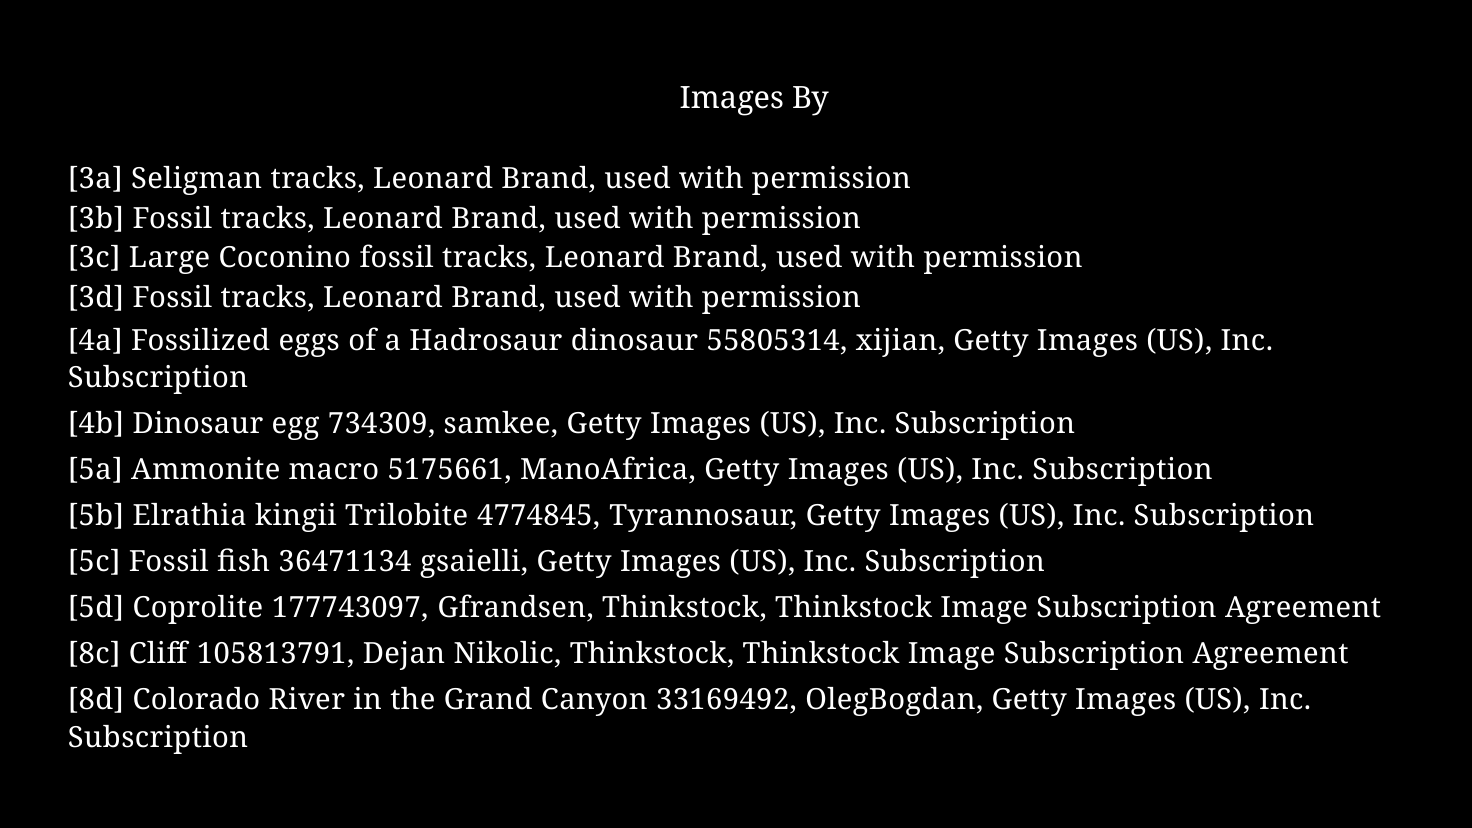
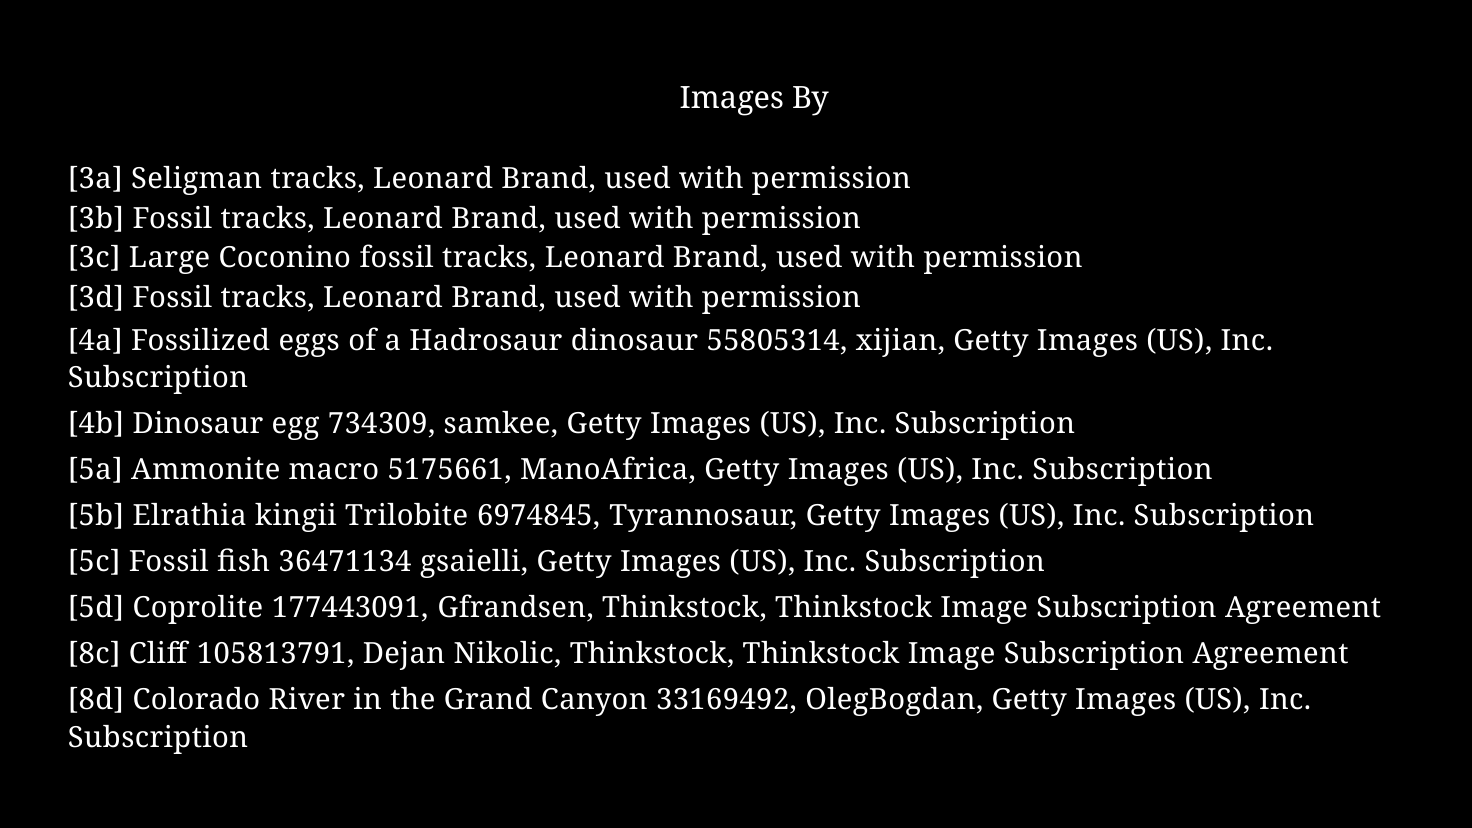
4774845: 4774845 -> 6974845
177743097: 177743097 -> 177443091
